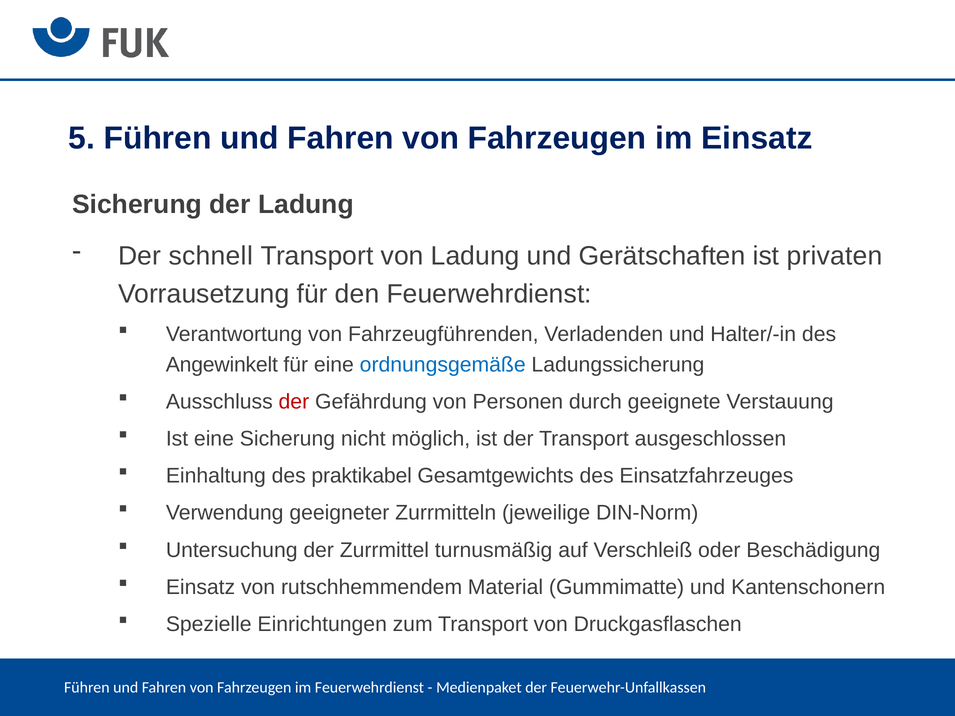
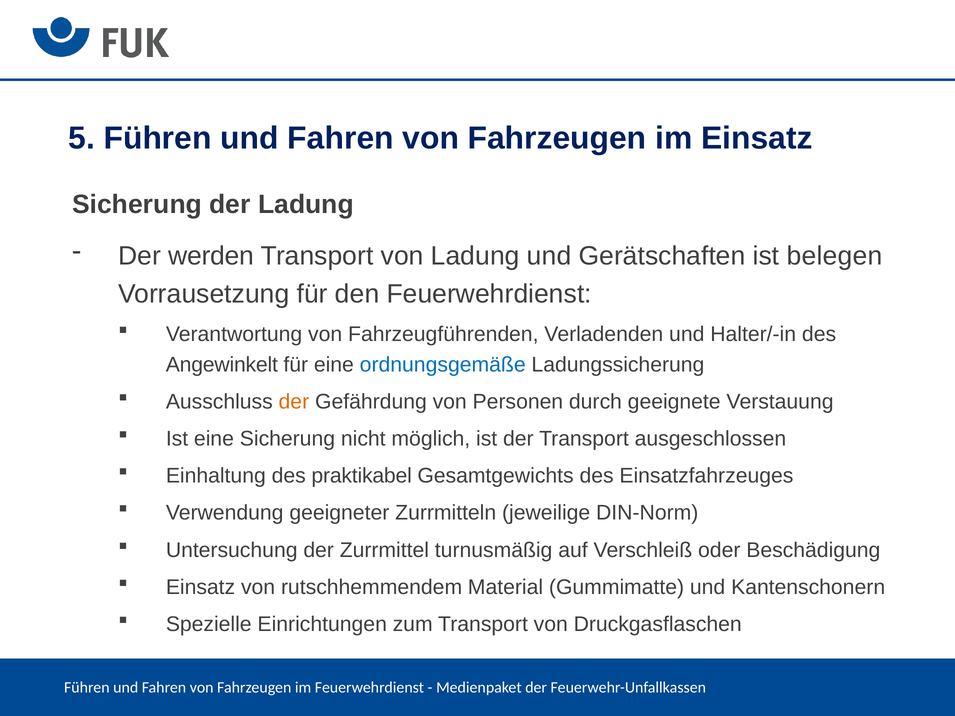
schnell: schnell -> werden
privaten: privaten -> belegen
der at (294, 402) colour: red -> orange
